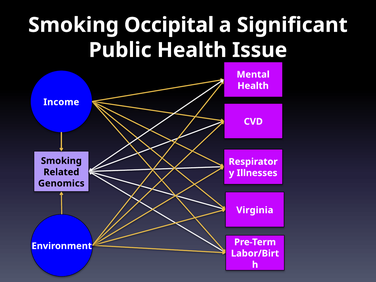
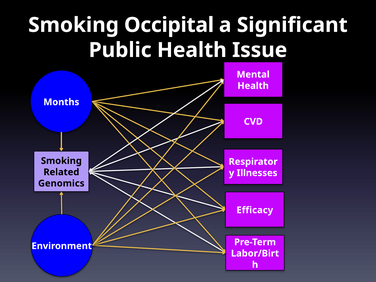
Income: Income -> Months
Virginia: Virginia -> Efficacy
